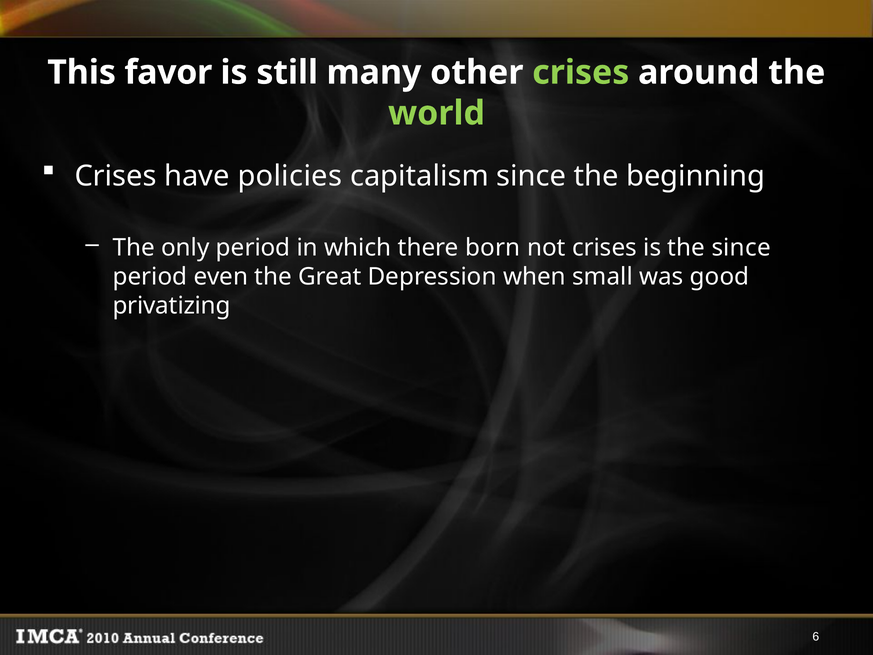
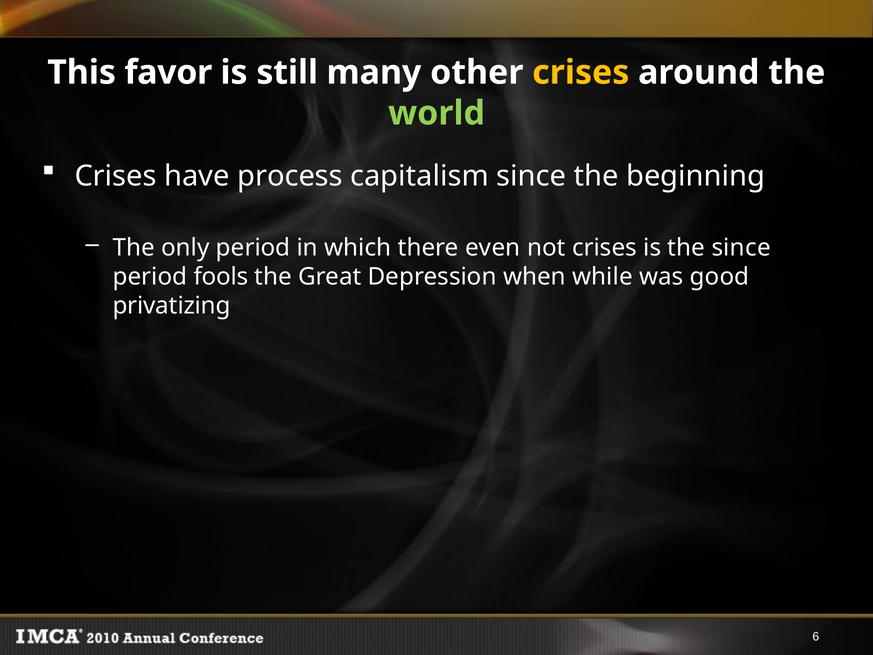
crises at (581, 72) colour: light green -> yellow
policies: policies -> process
born: born -> even
even: even -> fools
small: small -> while
